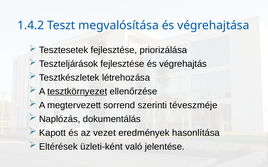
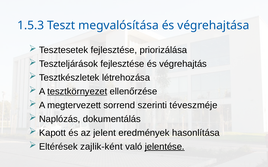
1.4.2: 1.4.2 -> 1.5.3
vezet: vezet -> jelent
üzleti-ként: üzleti-ként -> zajlik-ként
jelentése underline: none -> present
